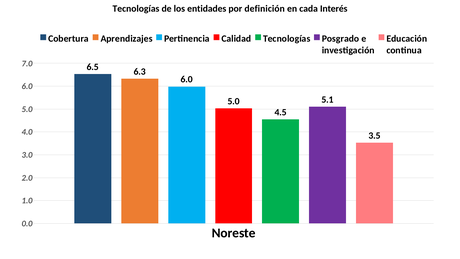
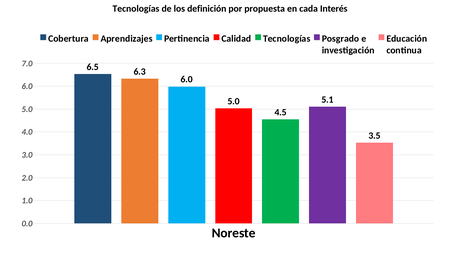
entidades: entidades -> definición
definición: definición -> propuesta
